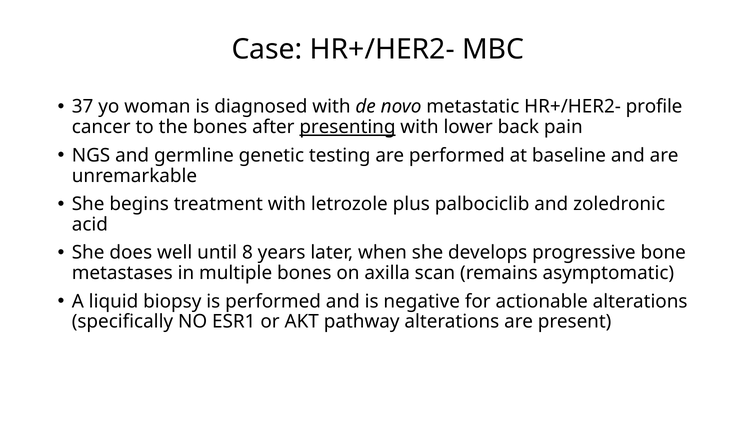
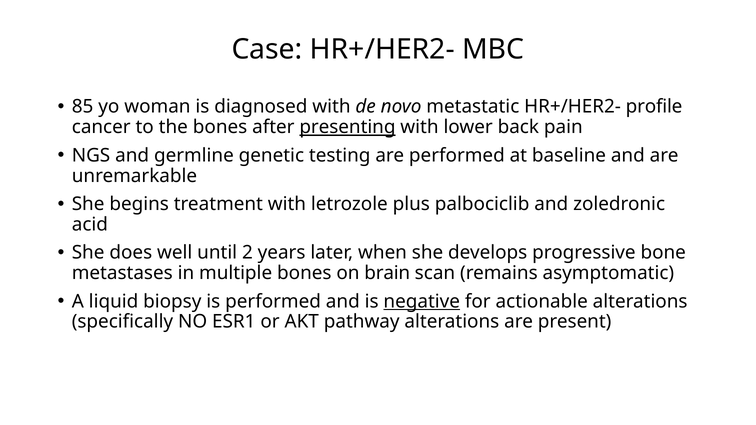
37: 37 -> 85
8: 8 -> 2
axilla: axilla -> brain
negative underline: none -> present
